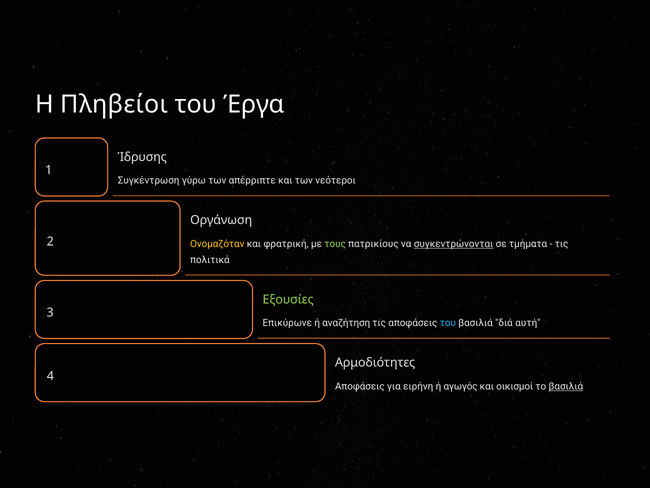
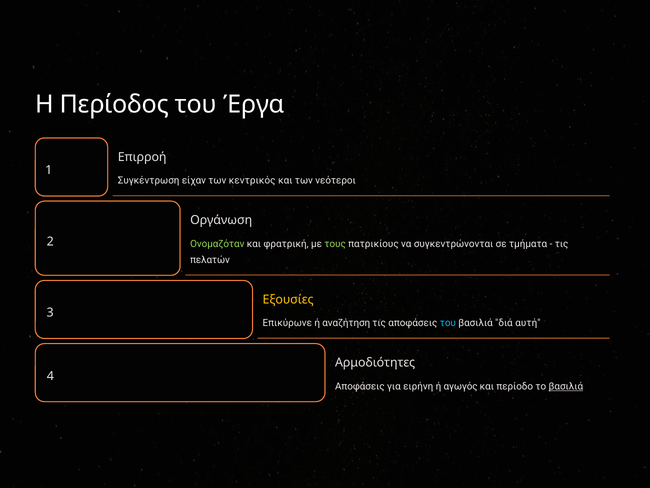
Πληβείοι: Πληβείοι -> Περίοδος
Ίδρυσης: Ίδρυσης -> Επιρροή
γύρω: γύρω -> είχαν
απέρριπτε: απέρριπτε -> κεντρικός
Ονομαζόταν colour: yellow -> light green
συγκεντρώνονται underline: present -> none
πολιτικά: πολιτικά -> πελατών
Εξουσίες colour: light green -> yellow
οικισμοί: οικισμοί -> περίοδο
